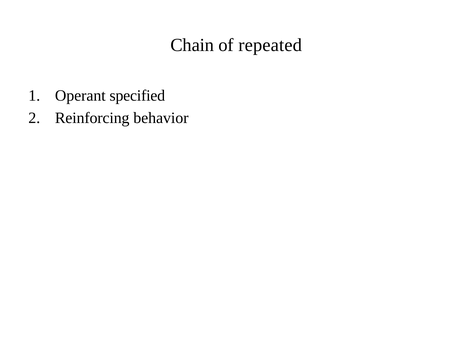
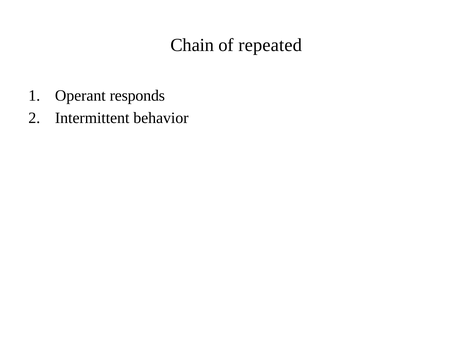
specified: specified -> responds
Reinforcing: Reinforcing -> Intermittent
